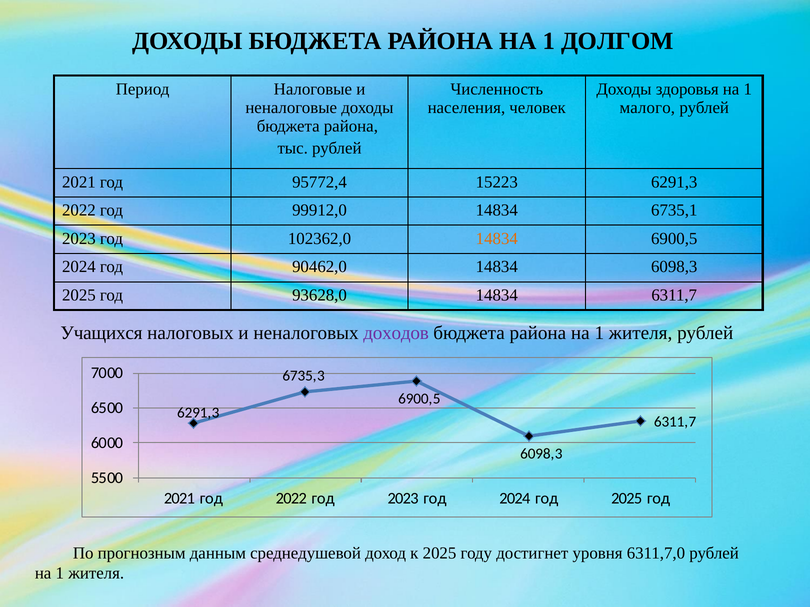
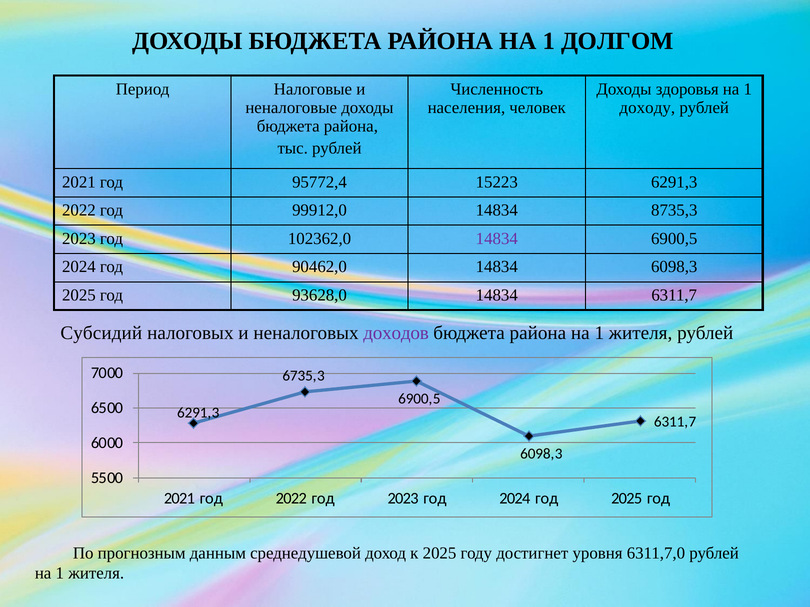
малого: малого -> доходу
6735,1: 6735,1 -> 8735,3
14834 at (497, 239) colour: orange -> purple
Учащихся: Учащихся -> Субсидий
